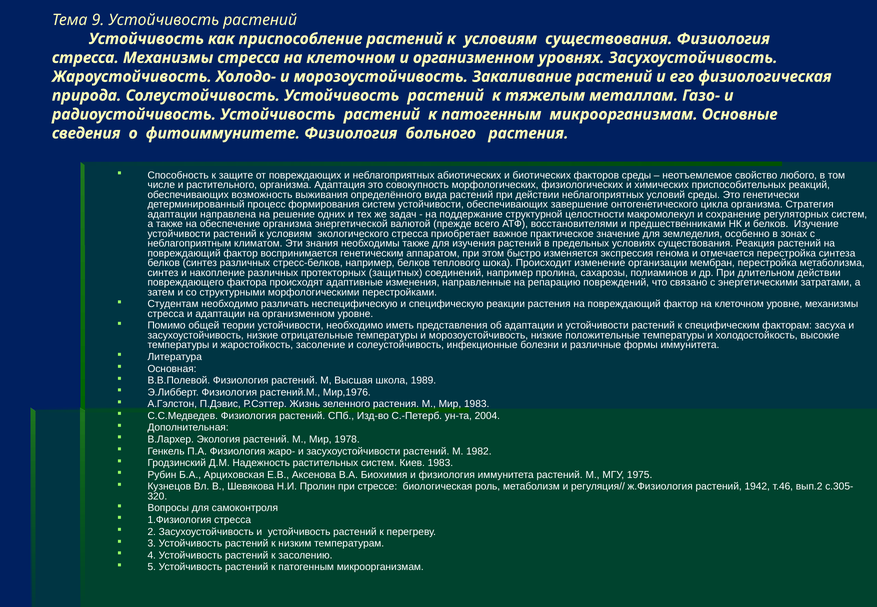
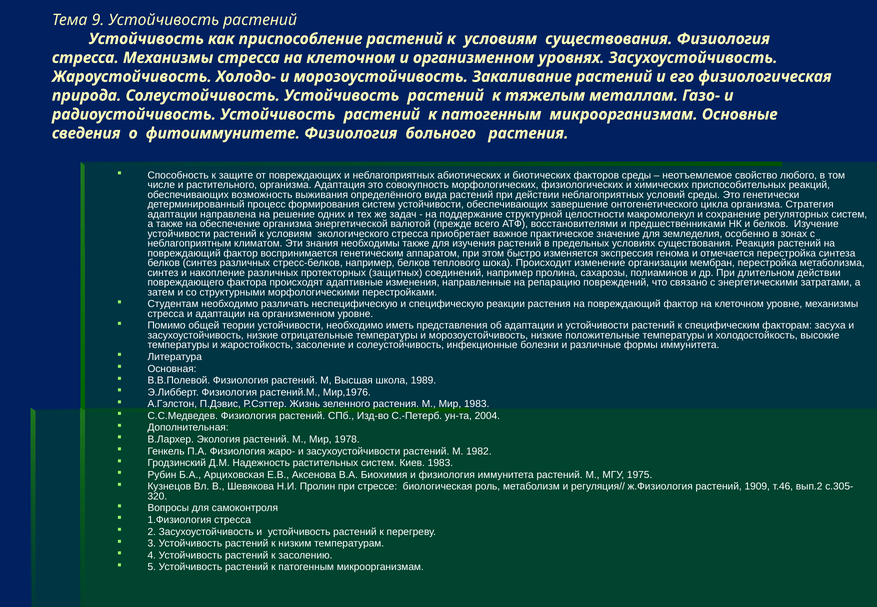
1942: 1942 -> 1909
